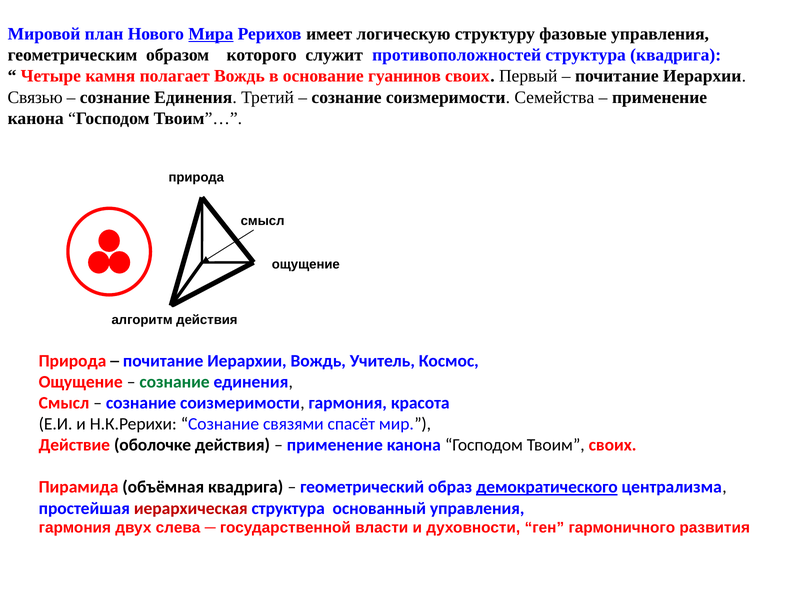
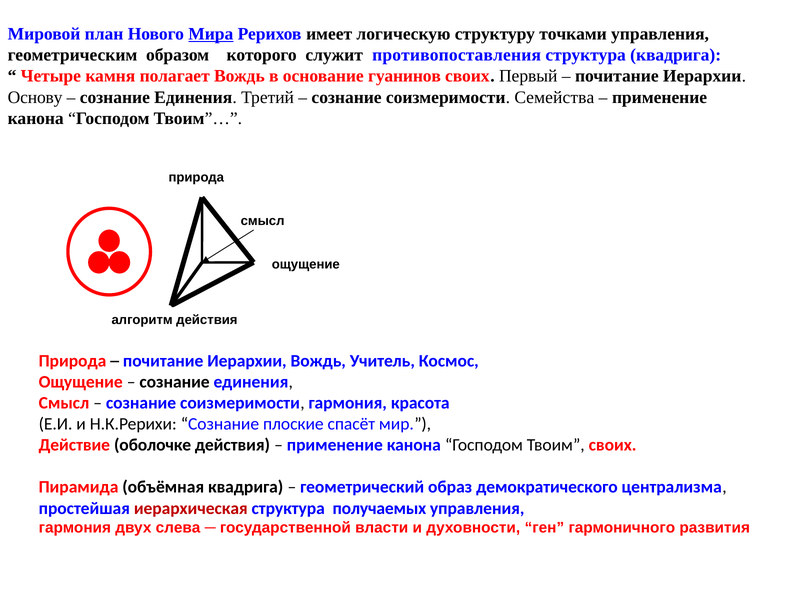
фазовые: фазовые -> точками
противоположностей: противоположностей -> противопоставления
Связью: Связью -> Основу
сознание at (175, 382) colour: green -> black
связями: связями -> плоские
демократического underline: present -> none
основанный: основанный -> получаемых
